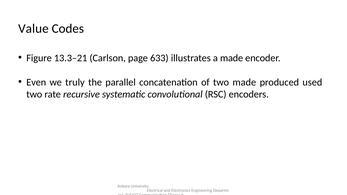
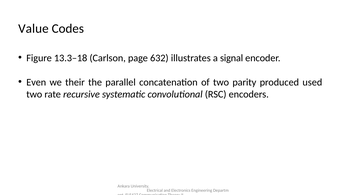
13.3–21: 13.3–21 -> 13.3–18
633: 633 -> 632
a made: made -> signal
truly: truly -> their
two made: made -> parity
